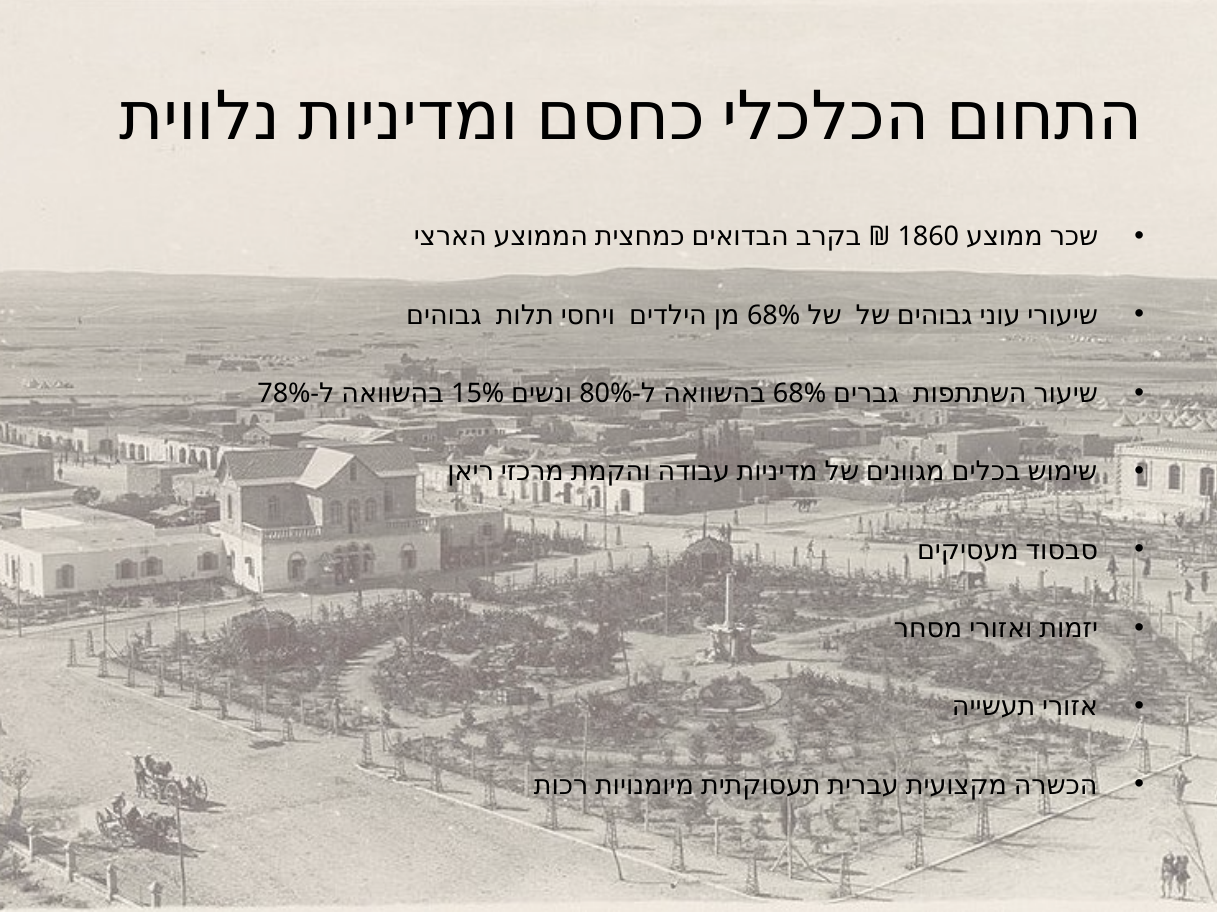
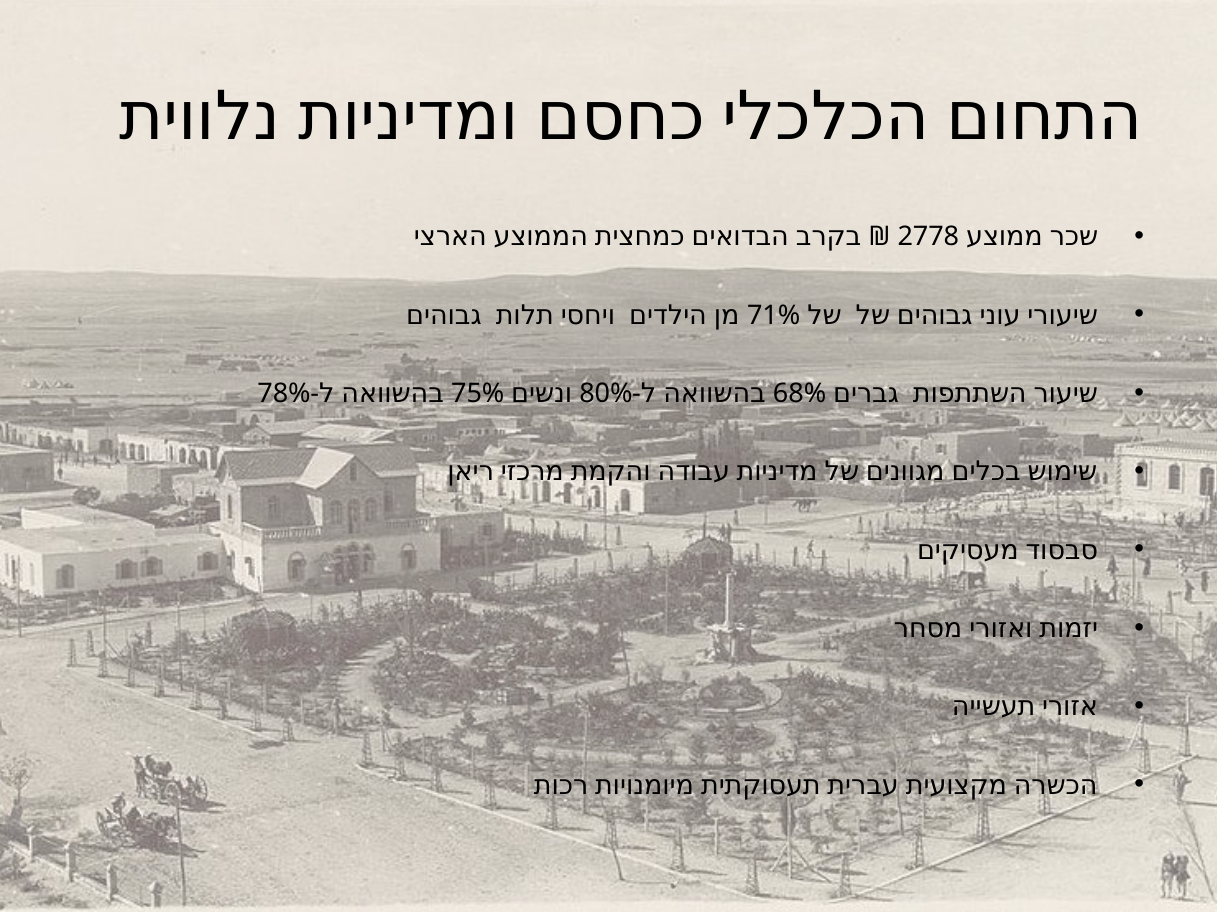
1860: 1860 -> 2778
68% at (774, 316): 68% -> 71%
15%: 15% -> 75%
